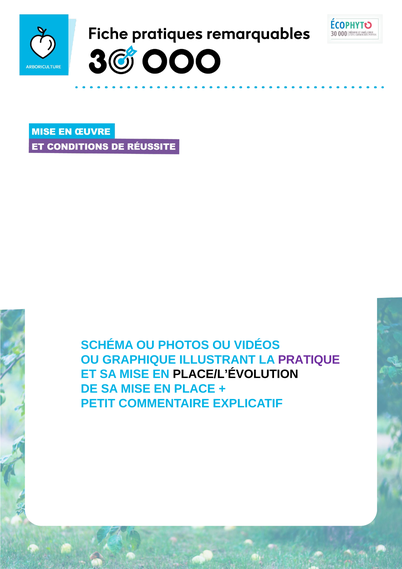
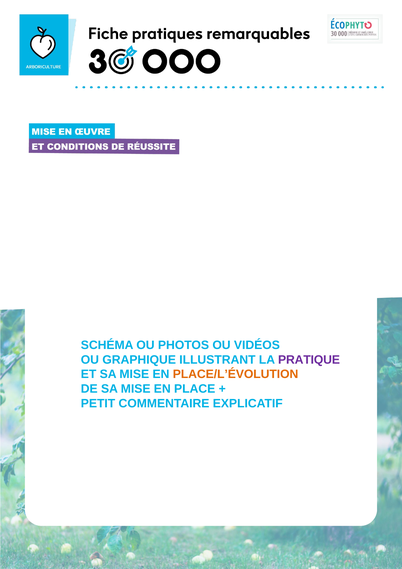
PLACE/L’ÉVOLUTION colour: black -> orange
